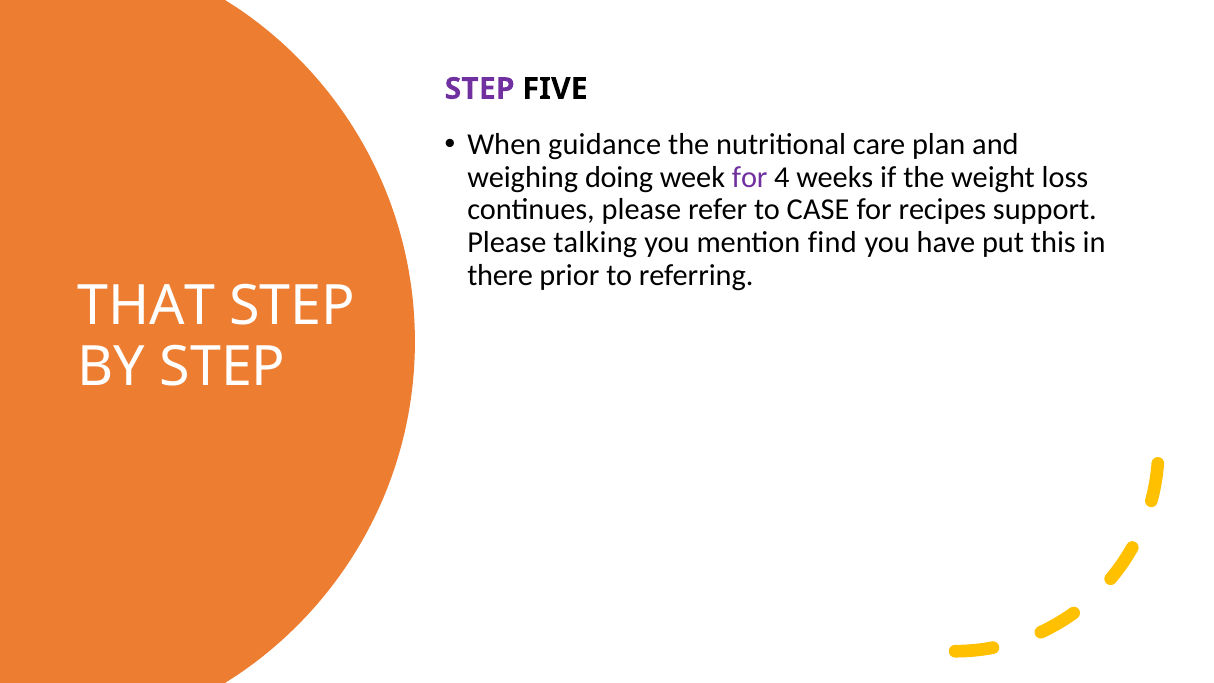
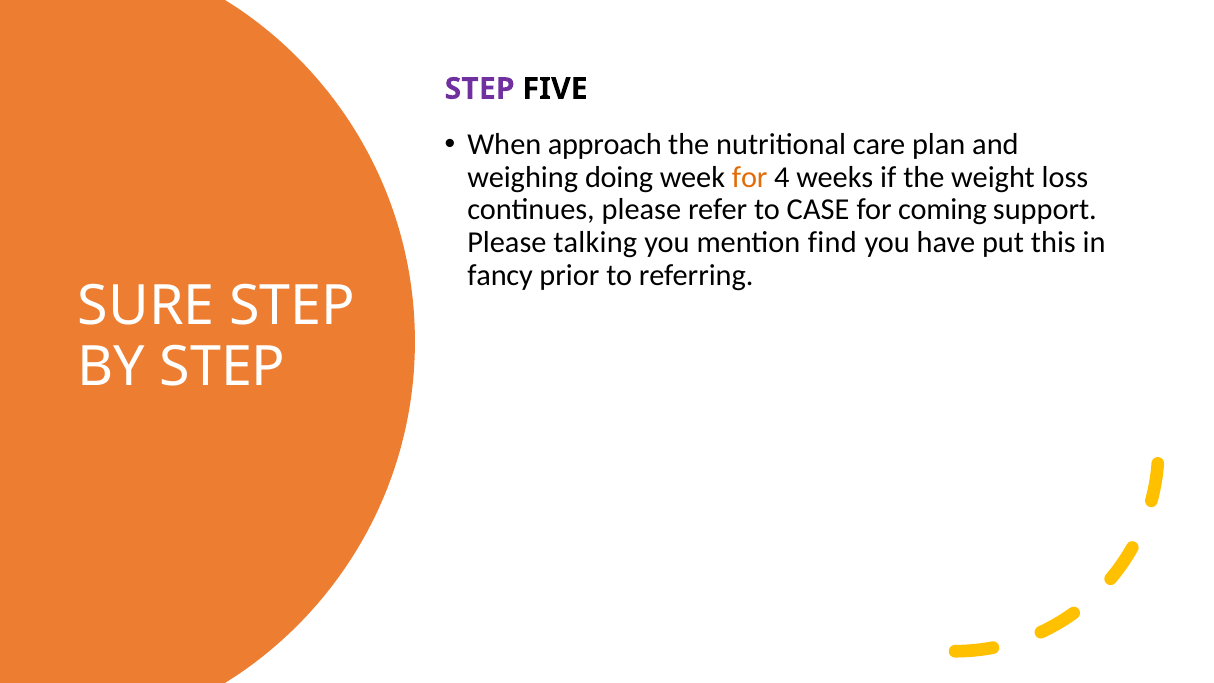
guidance: guidance -> approach
for at (750, 177) colour: purple -> orange
recipes: recipes -> coming
there: there -> fancy
THAT: THAT -> SURE
